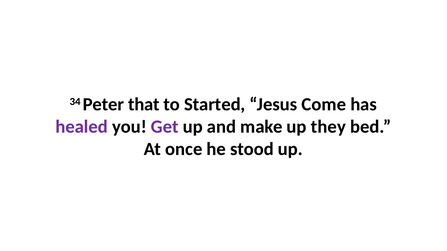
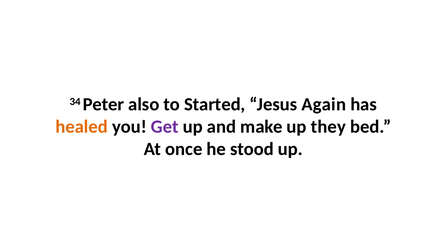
that: that -> also
Come: Come -> Again
healed colour: purple -> orange
